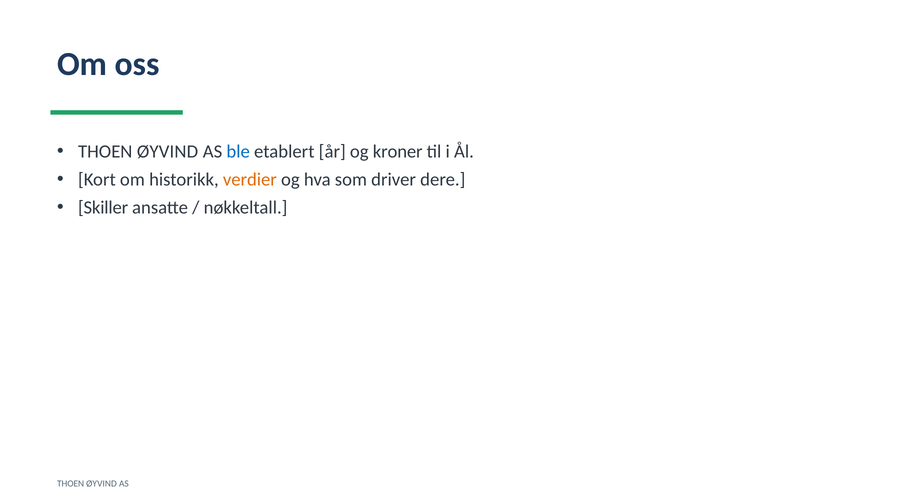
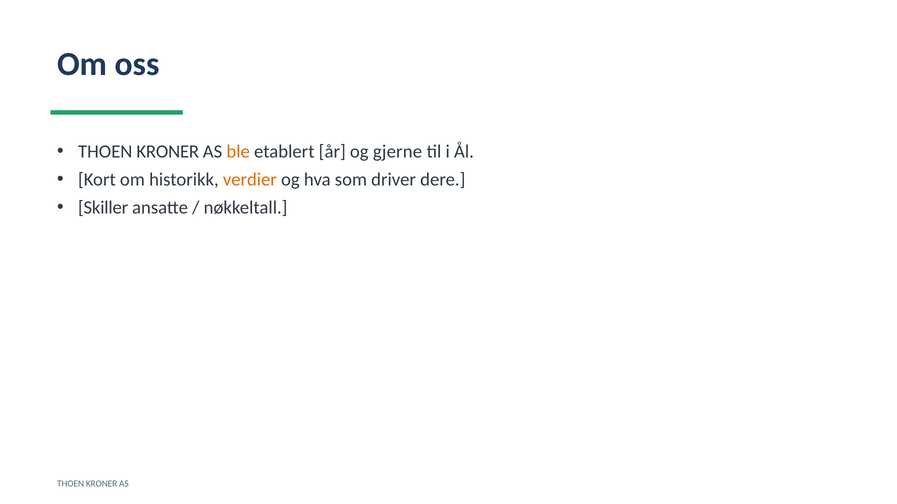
ØYVIND at (168, 152): ØYVIND -> KRONER
ble colour: blue -> orange
kroner: kroner -> gjerne
ØYVIND at (102, 484): ØYVIND -> KRONER
